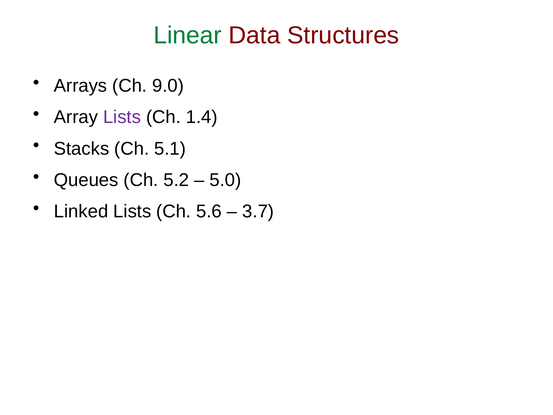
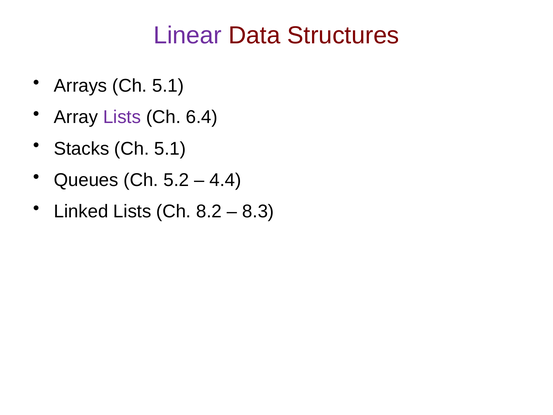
Linear colour: green -> purple
Arrays Ch 9.0: 9.0 -> 5.1
1.4: 1.4 -> 6.4
5.0: 5.0 -> 4.4
5.6: 5.6 -> 8.2
3.7: 3.7 -> 8.3
